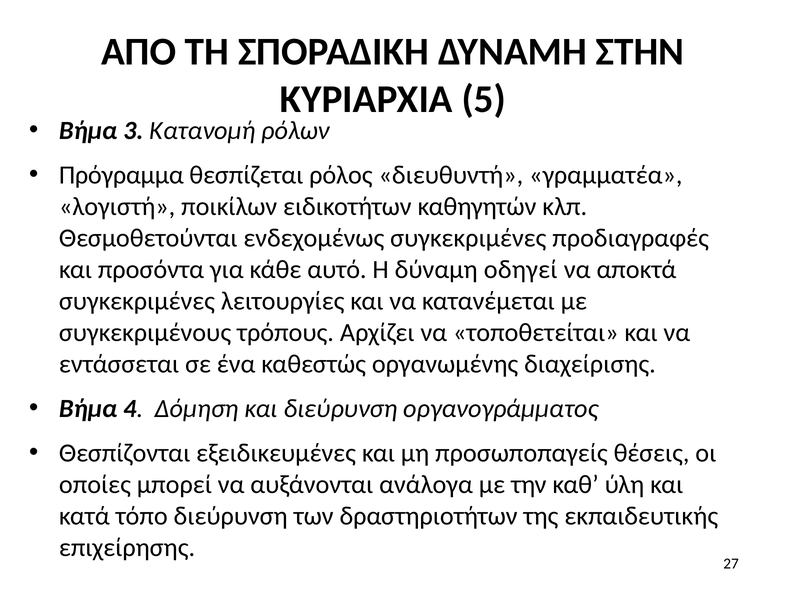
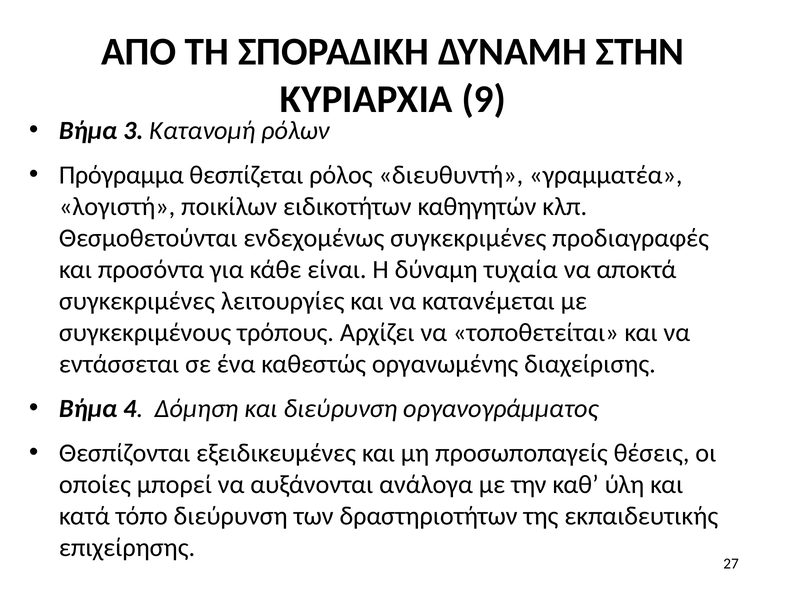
5: 5 -> 9
αυτό: αυτό -> είναι
οδηγεί: οδηγεί -> τυχαία
